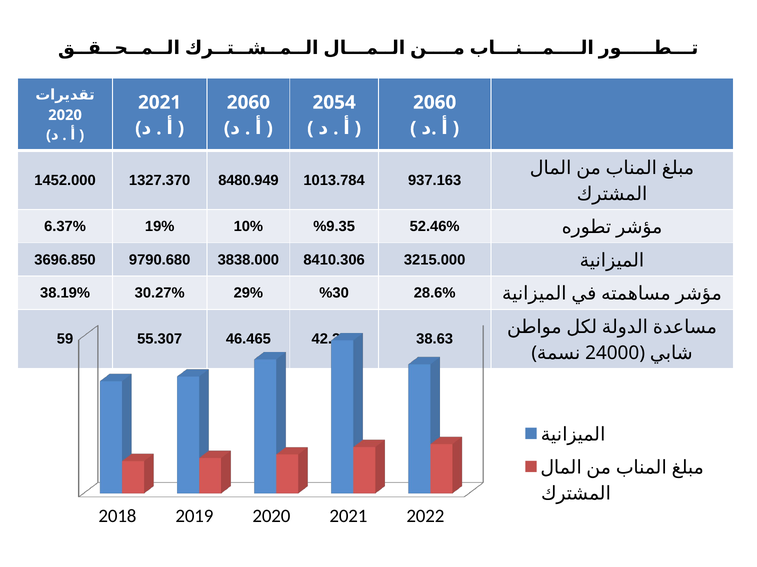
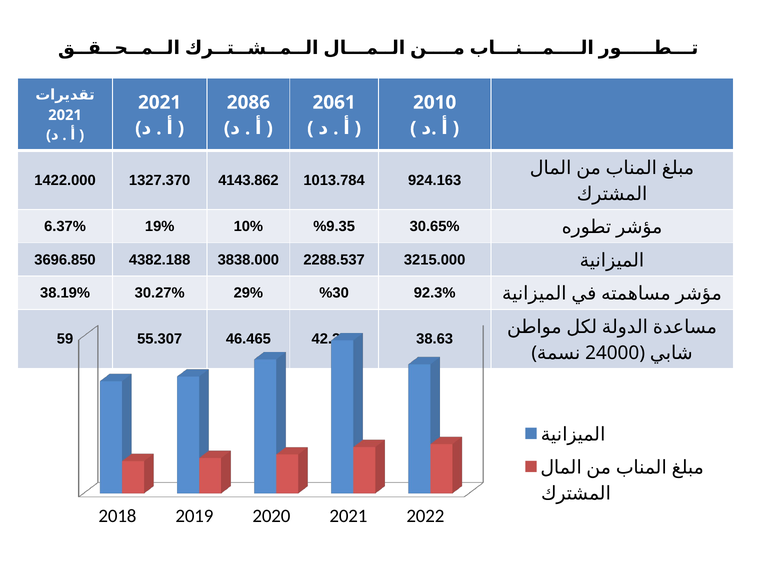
2060 at (248, 103): 2060 -> 2086
2054: 2054 -> 2061
2060 at (435, 103): 2060 -> 2010
2020 at (65, 115): 2020 -> 2021
1452.000: 1452.000 -> 1422.000
8480.949: 8480.949 -> 4143.862
937.163: 937.163 -> 924.163
52.46%: 52.46% -> 30.65%
9790.680: 9790.680 -> 4382.188
8410.306: 8410.306 -> 2288.537
28.6%: 28.6% -> 92.3%
